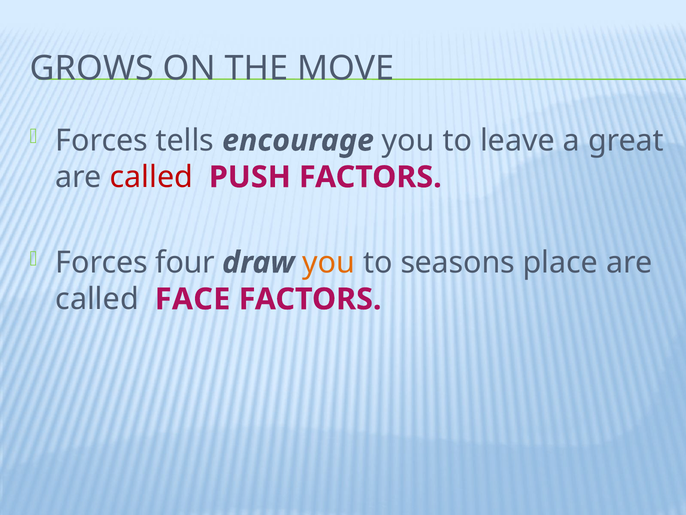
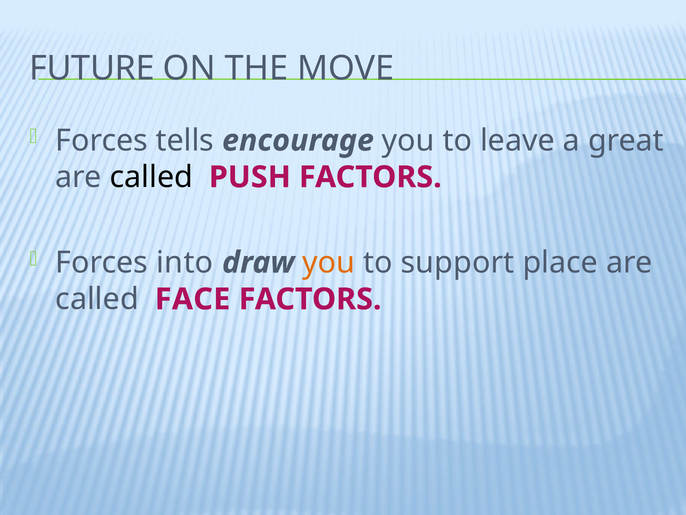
GROWS: GROWS -> FUTURE
called at (151, 177) colour: red -> black
four: four -> into
seasons: seasons -> support
